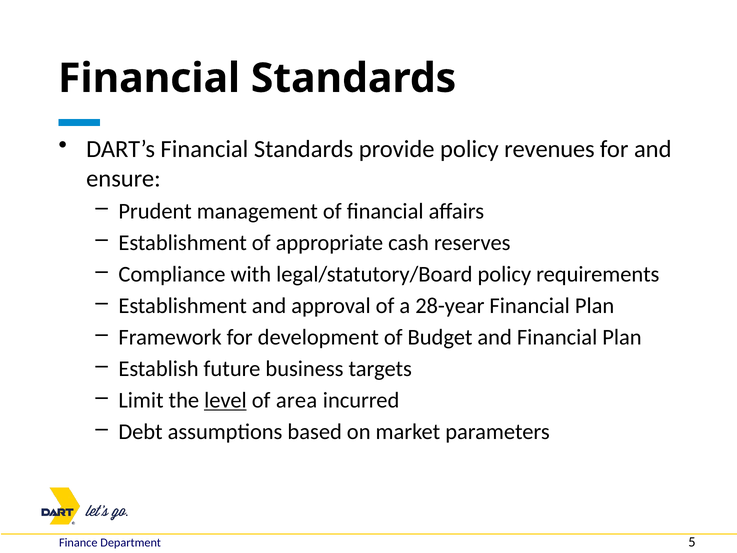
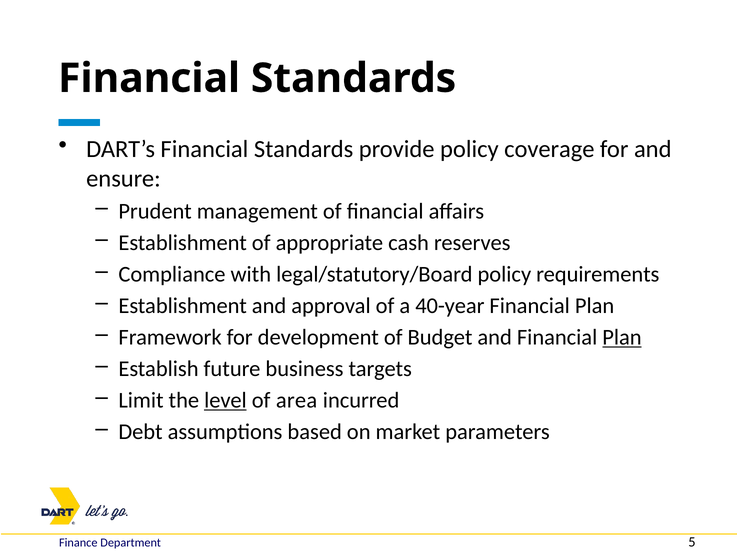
revenues: revenues -> coverage
28-year: 28-year -> 40-year
Plan at (622, 337) underline: none -> present
